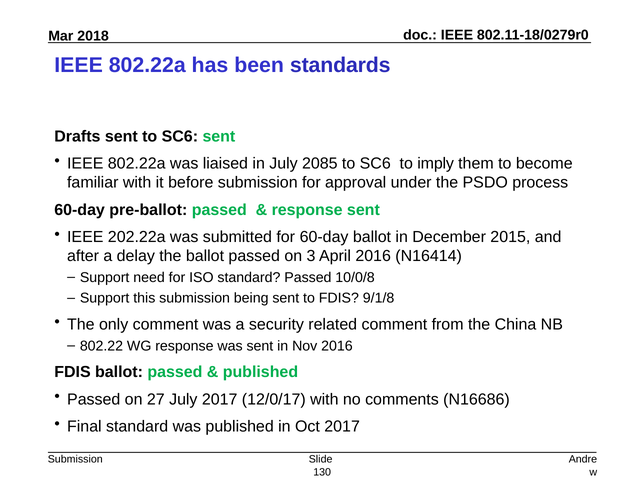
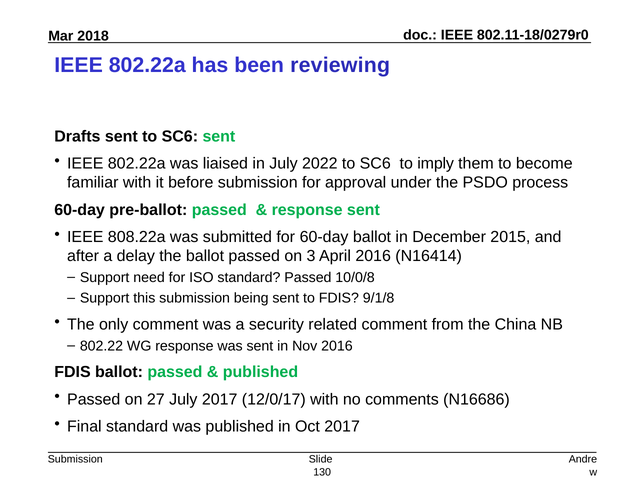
standards: standards -> reviewing
2085: 2085 -> 2022
202.22a: 202.22a -> 808.22a
